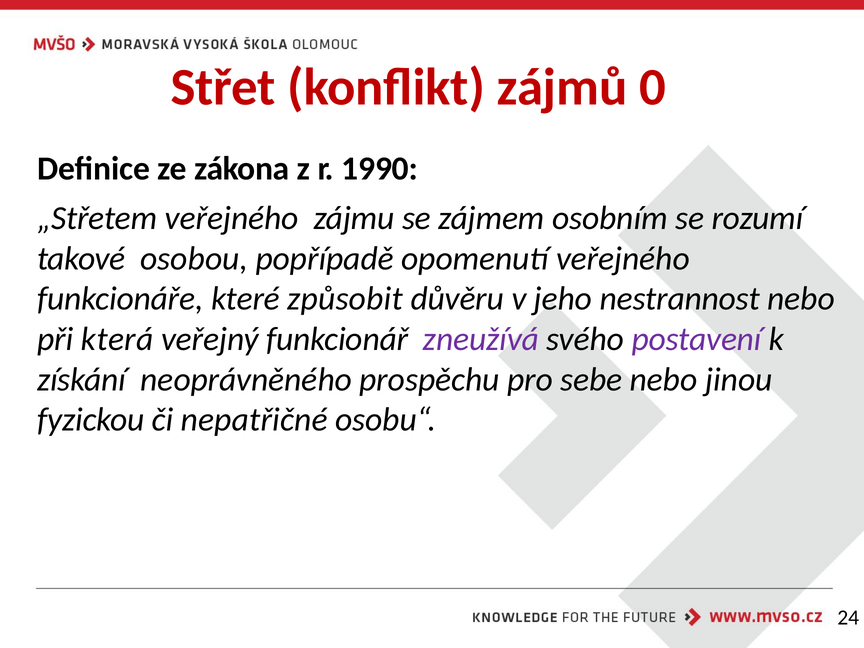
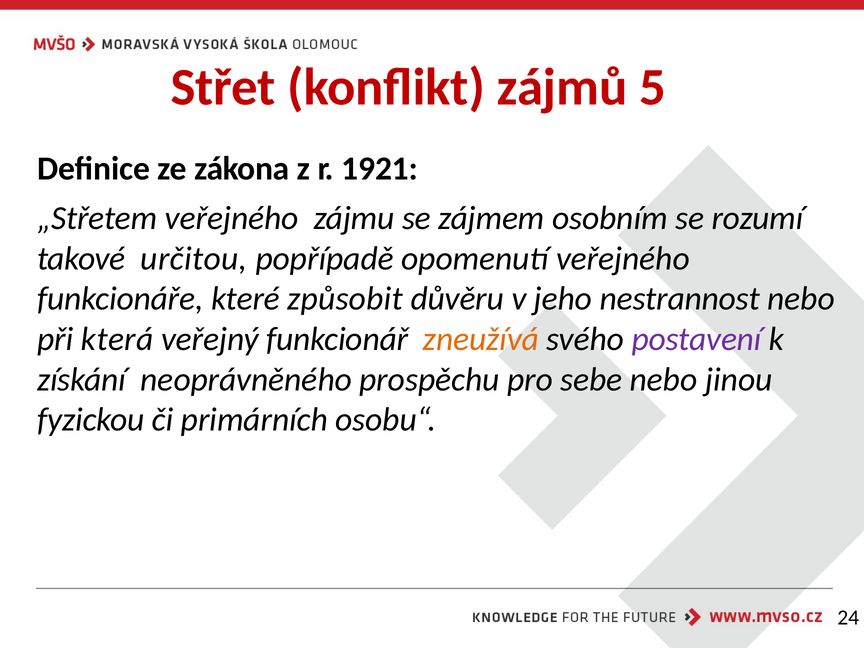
0: 0 -> 5
1990: 1990 -> 1921
osobou: osobou -> určitou
zneužívá colour: purple -> orange
nepatřičné: nepatřičné -> primárních
